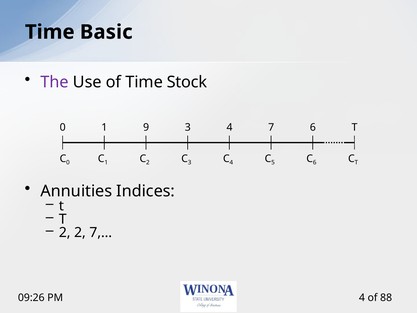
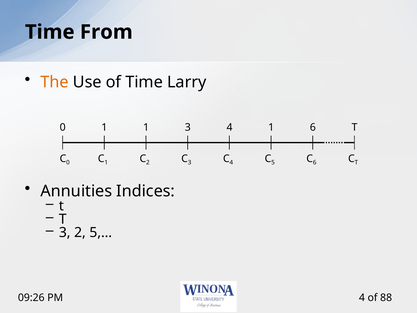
Basic: Basic -> From
The colour: purple -> orange
Stock: Stock -> Larry
1 9: 9 -> 1
4 7: 7 -> 1
2 at (65, 232): 2 -> 3
7,…: 7,… -> 5,…
